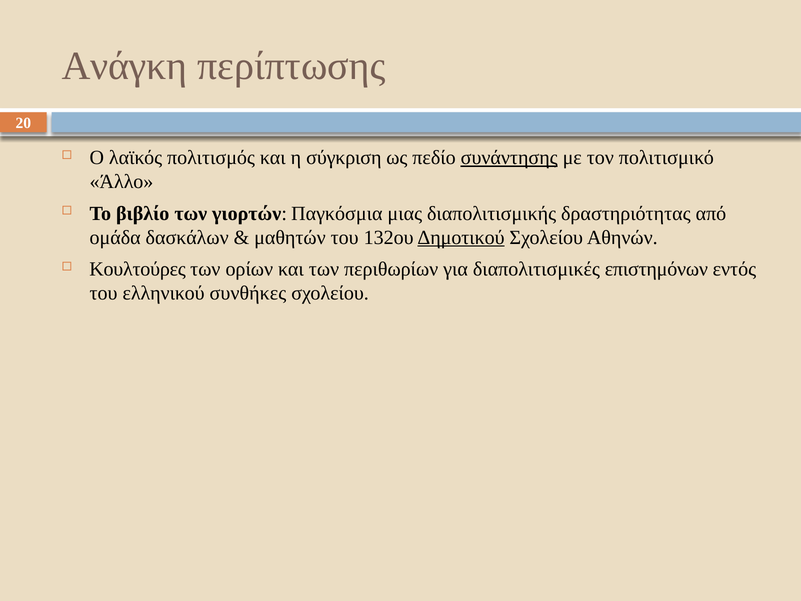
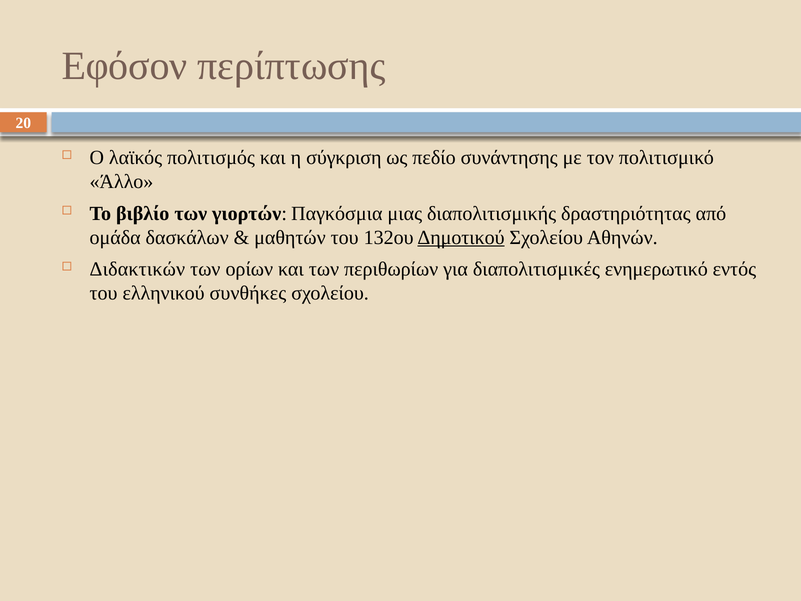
Ανάγκη: Ανάγκη -> Εφόσον
συνάντησης underline: present -> none
Κουλτούρες: Κουλτούρες -> Διδακτικών
επιστημόνων: επιστημόνων -> ενημερωτικό
